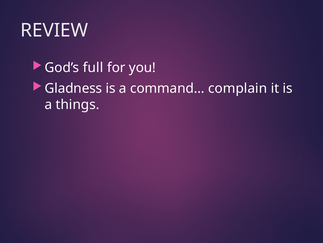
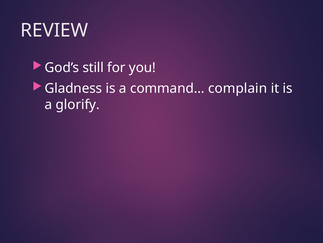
full: full -> still
things: things -> glorify
